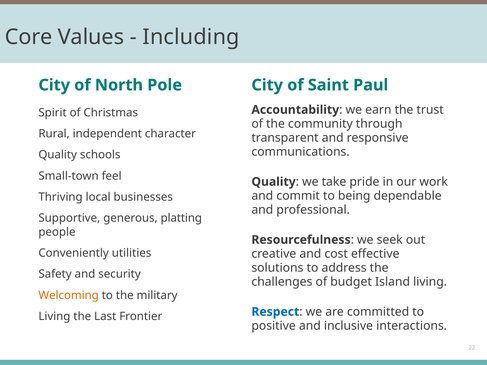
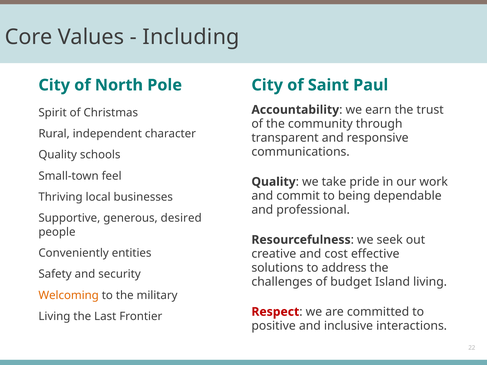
platting: platting -> desired
utilities: utilities -> entities
Respect colour: blue -> red
